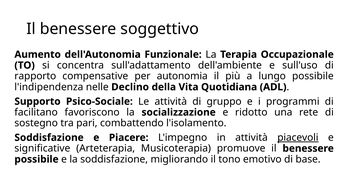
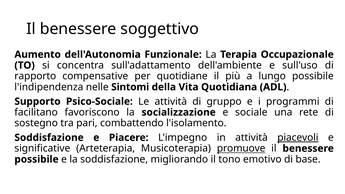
autonomia: autonomia -> quotidiane
Declino: Declino -> Sintomi
ridotto: ridotto -> sociale
promuove underline: none -> present
